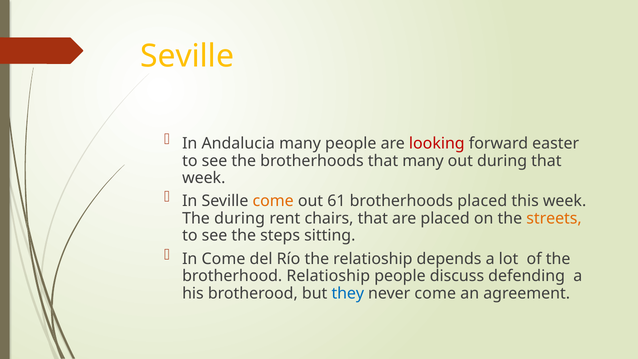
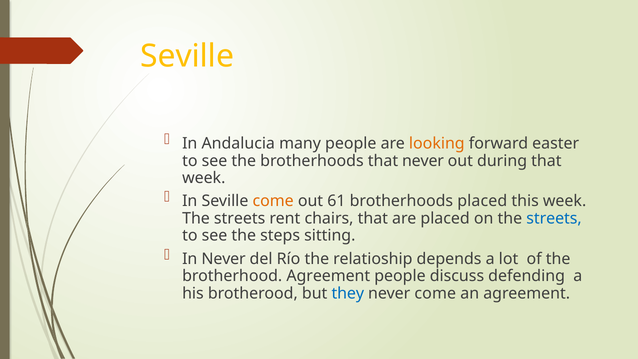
looking colour: red -> orange
that many: many -> never
during at (240, 218): during -> streets
streets at (554, 218) colour: orange -> blue
In Come: Come -> Never
brotherhood Relatioship: Relatioship -> Agreement
